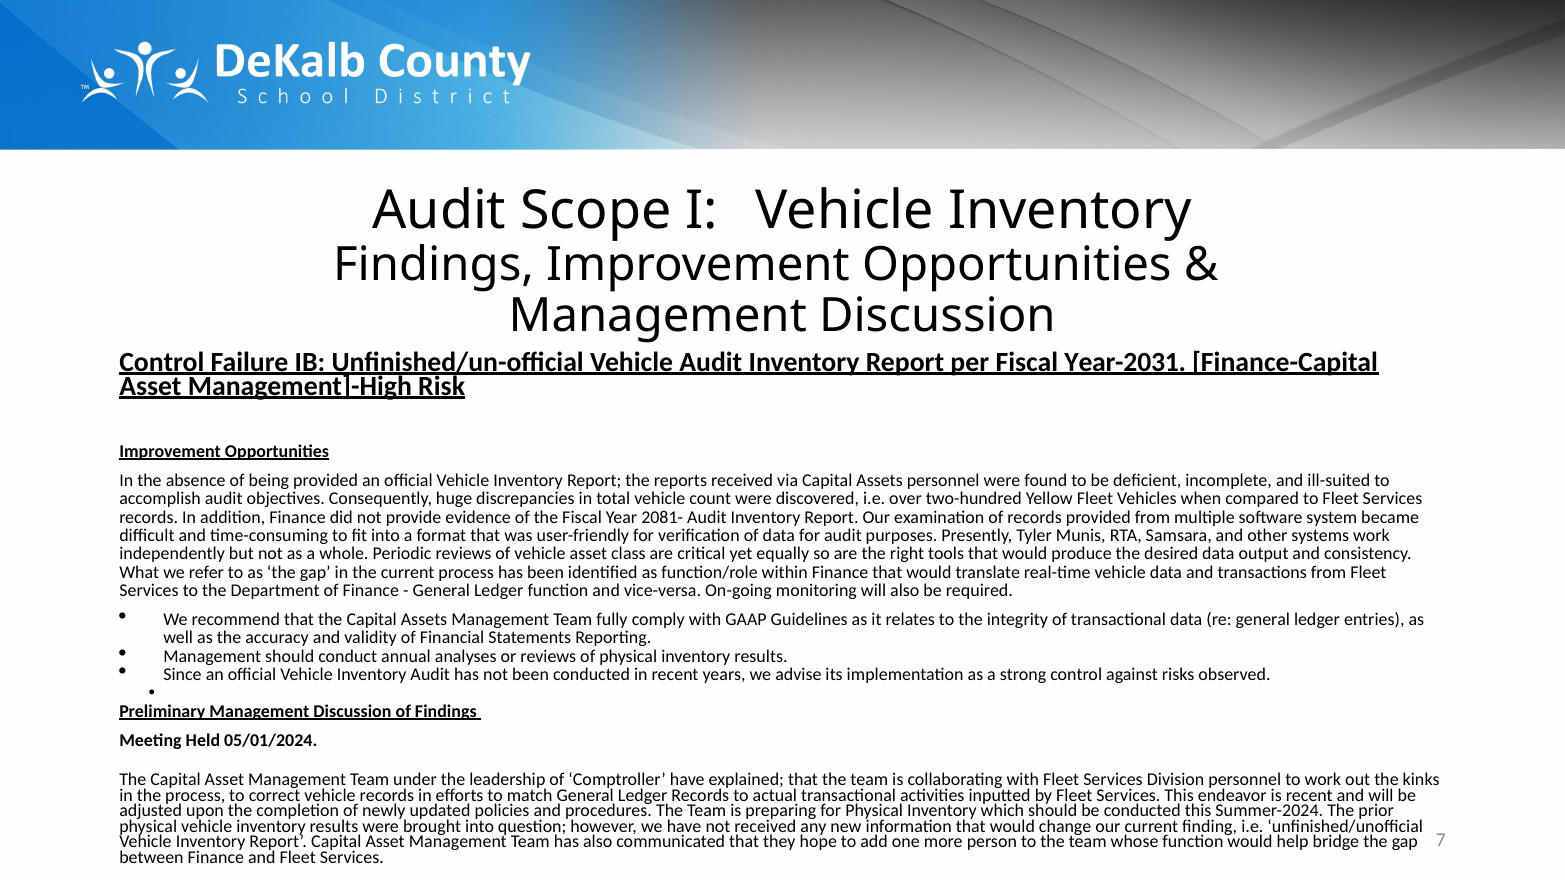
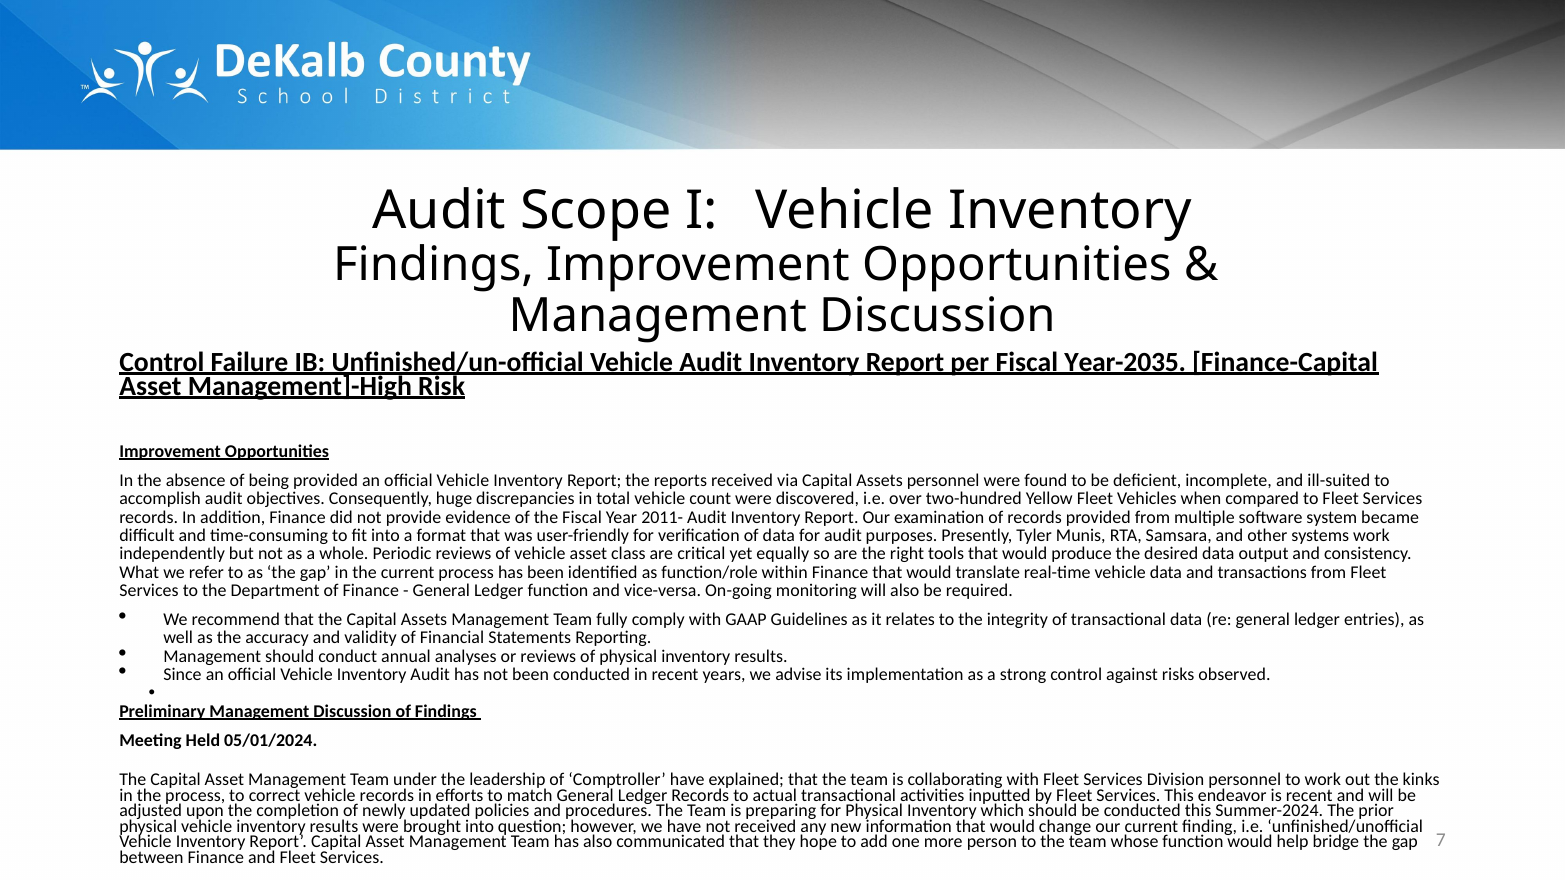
Year-2031: Year-2031 -> Year-2035
2081-: 2081- -> 2011-
